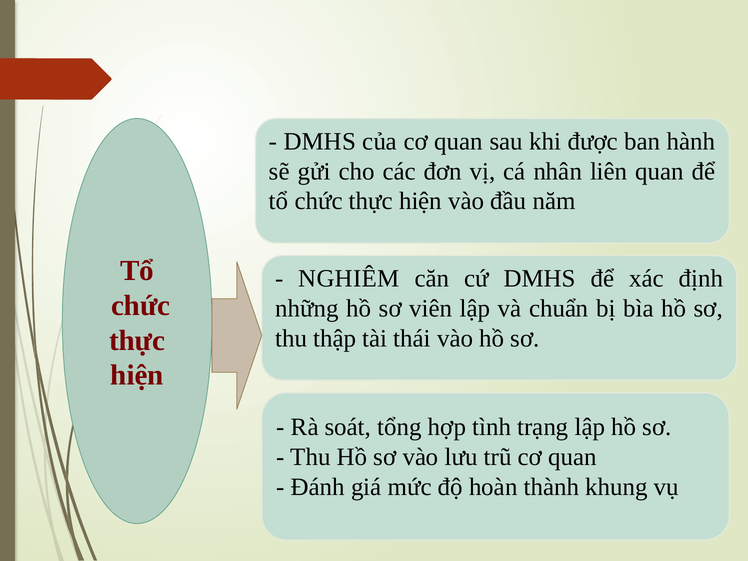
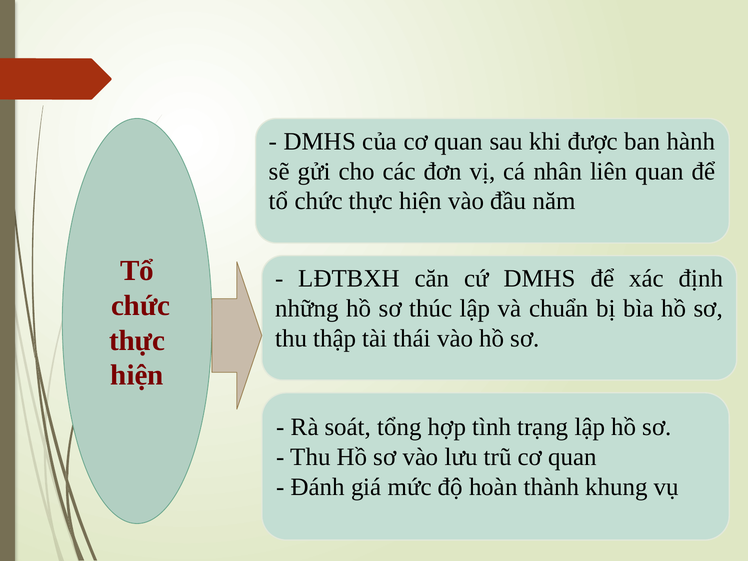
NGHIÊM: NGHIÊM -> LĐTBXH
viên: viên -> thúc
